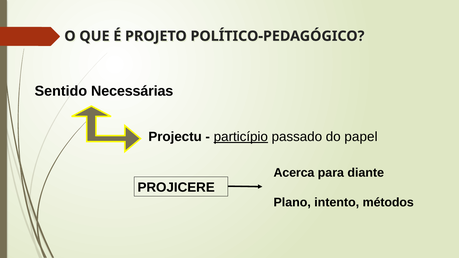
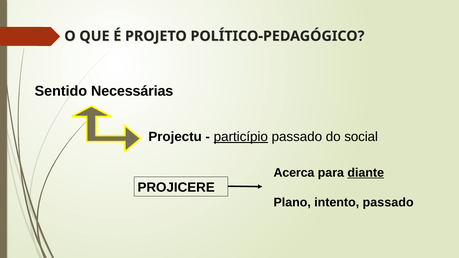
papel: papel -> social
diante underline: none -> present
intento métodos: métodos -> passado
